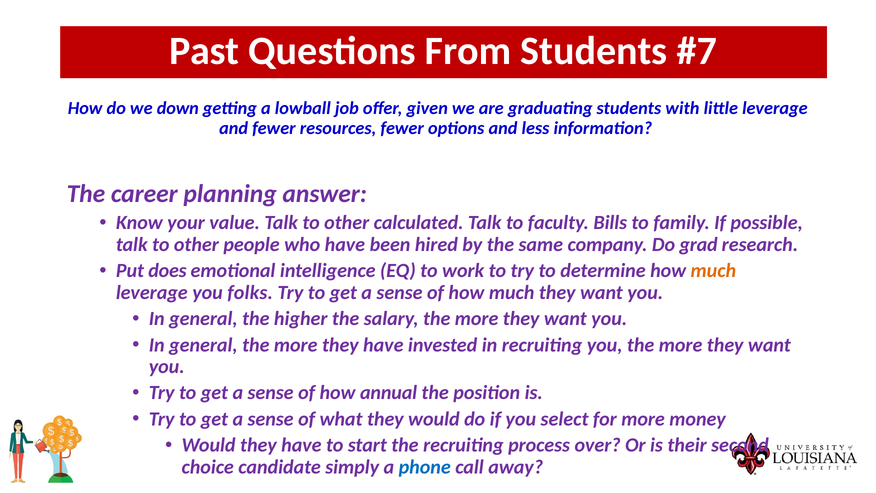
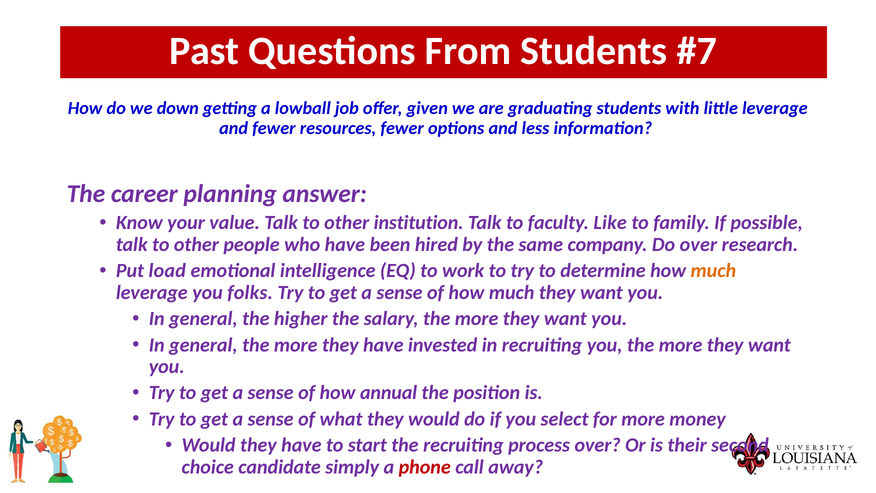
calculated: calculated -> institution
Bills: Bills -> Like
Do grad: grad -> over
does: does -> load
phone colour: blue -> red
